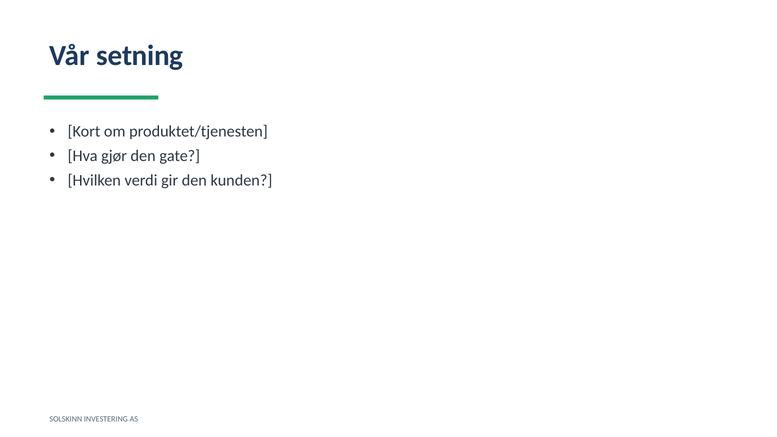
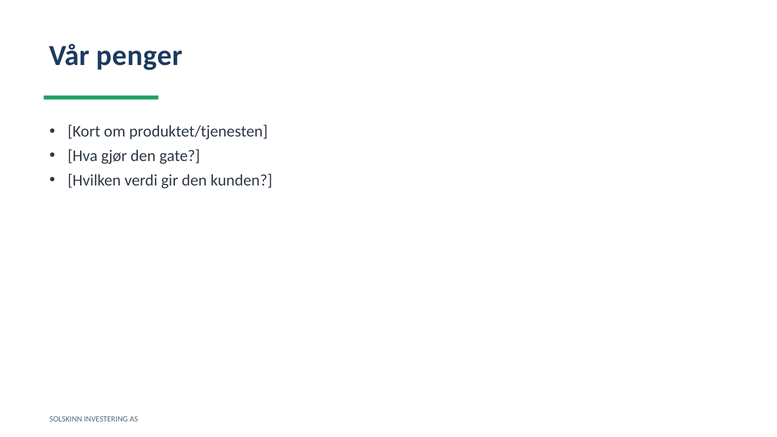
setning: setning -> penger
